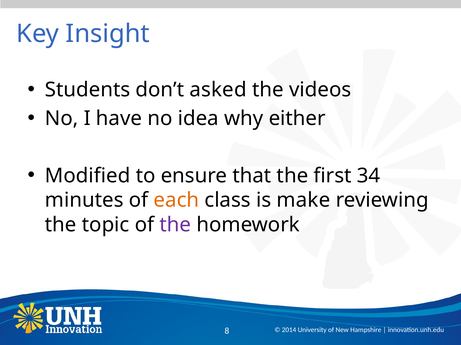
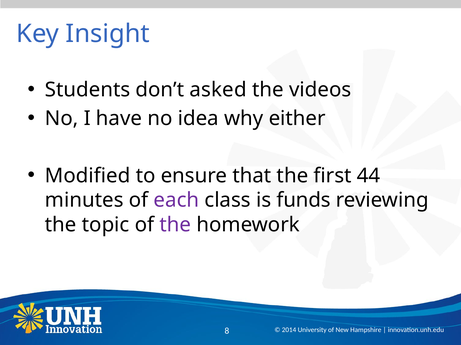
34: 34 -> 44
each colour: orange -> purple
make: make -> funds
